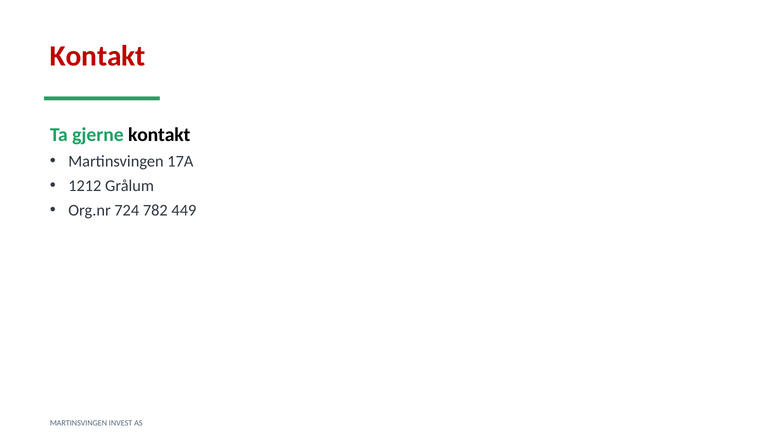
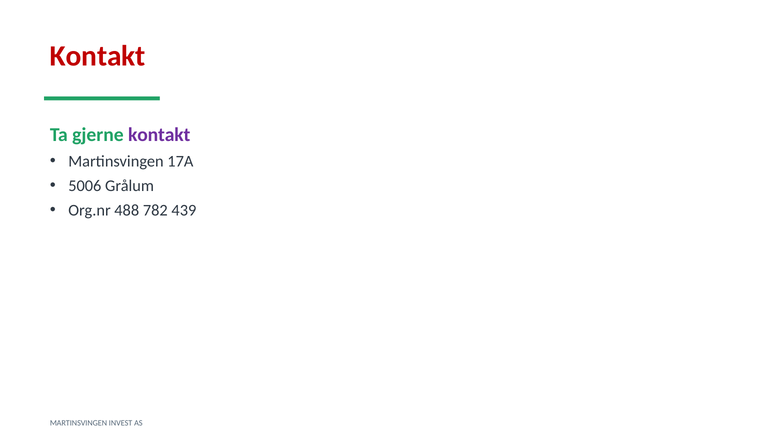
kontakt at (159, 135) colour: black -> purple
1212: 1212 -> 5006
724: 724 -> 488
449: 449 -> 439
